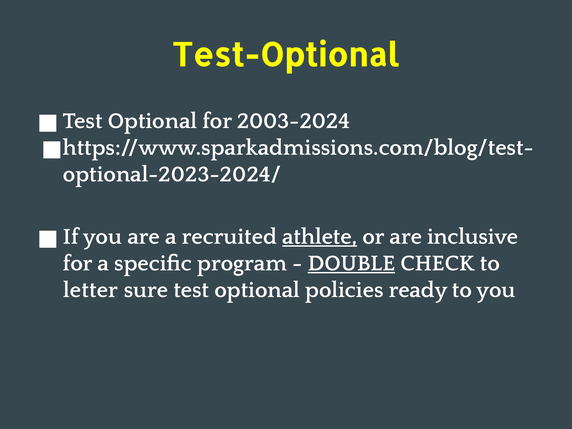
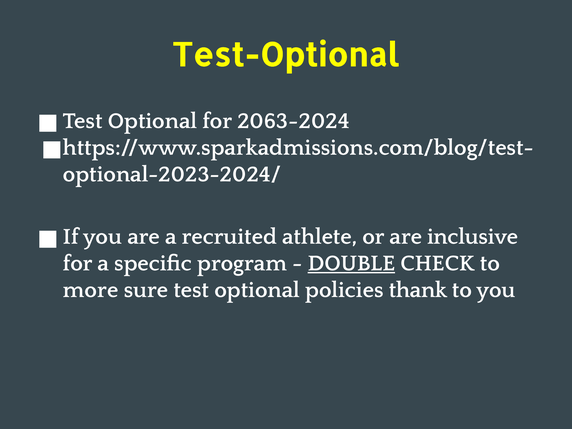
2003-2024: 2003-2024 -> 2063-2024
athlete underline: present -> none
letter: letter -> more
ready: ready -> thank
